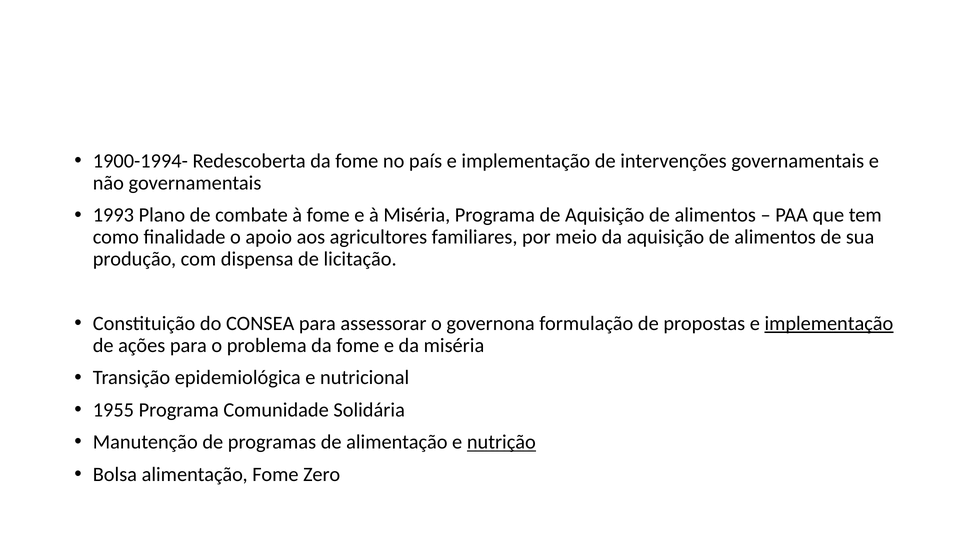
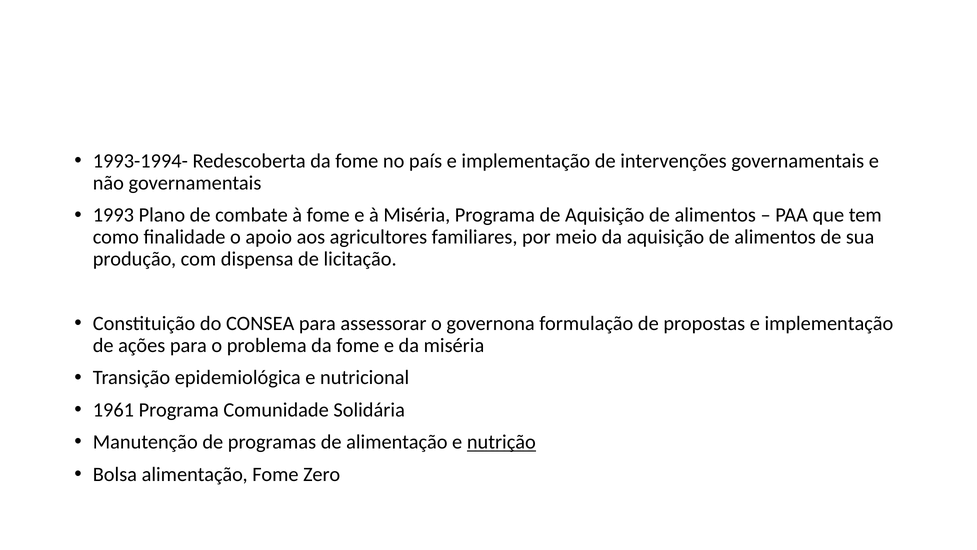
1900-1994-: 1900-1994- -> 1993-1994-
implementação at (829, 323) underline: present -> none
1955: 1955 -> 1961
